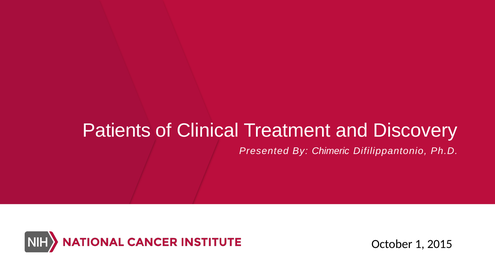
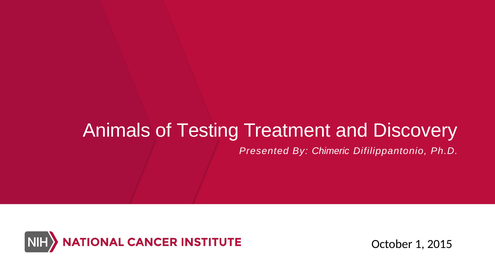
Patients: Patients -> Animals
Clinical: Clinical -> Testing
